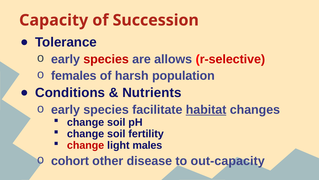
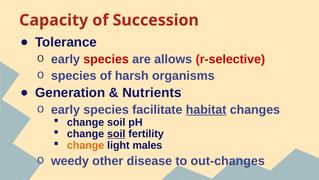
females at (74, 76): females -> species
population: population -> organisms
Conditions: Conditions -> Generation
soil at (116, 133) underline: none -> present
change at (86, 145) colour: red -> orange
cohort: cohort -> weedy
out-capacity: out-capacity -> out-changes
